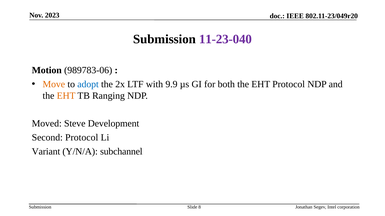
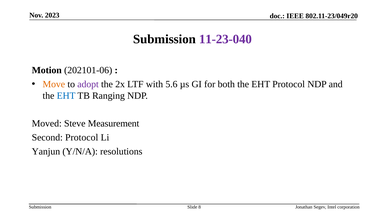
989783-06: 989783-06 -> 202101-06
adopt colour: blue -> purple
9.9: 9.9 -> 5.6
EHT at (66, 96) colour: orange -> blue
Development: Development -> Measurement
Variant: Variant -> Yanjun
subchannel: subchannel -> resolutions
